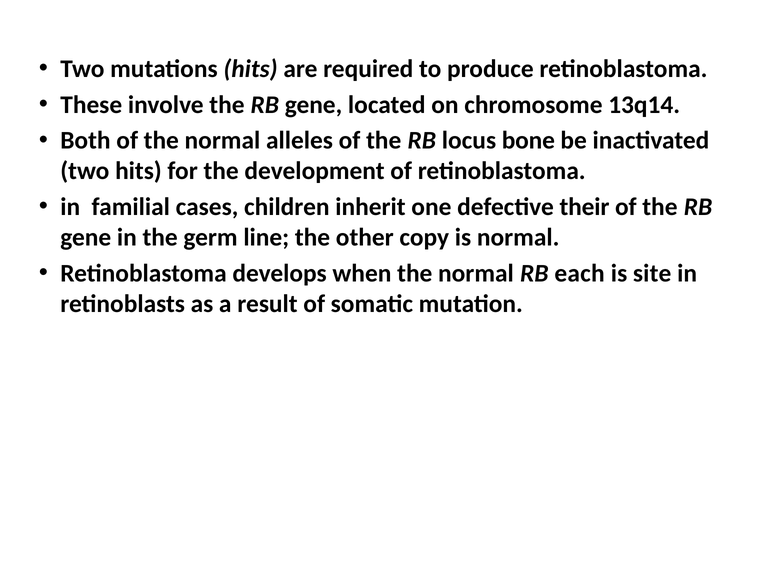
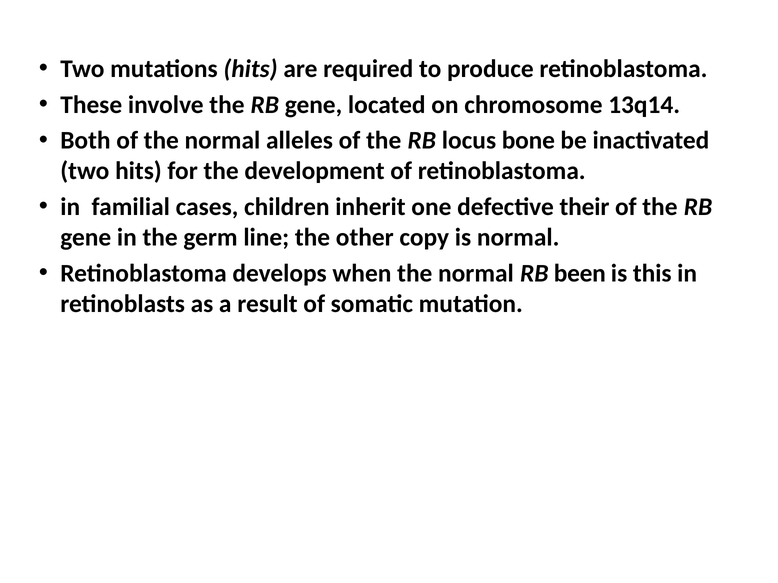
each: each -> been
site: site -> this
